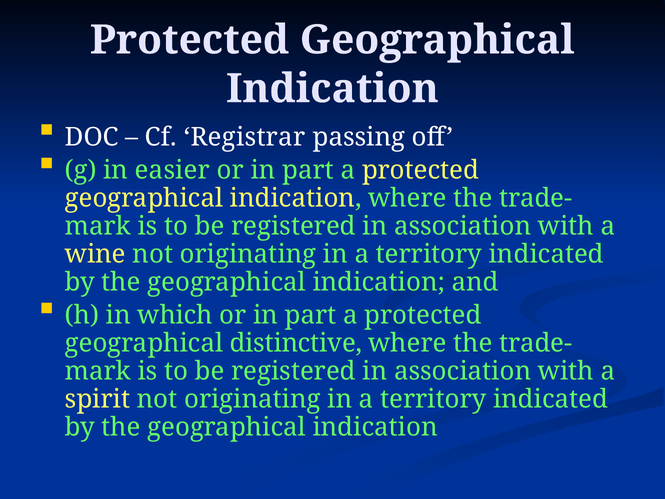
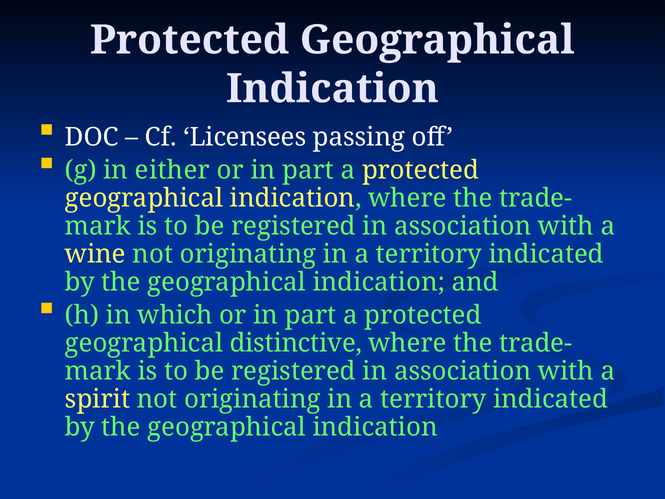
Registrar: Registrar -> Licensees
easier: easier -> either
